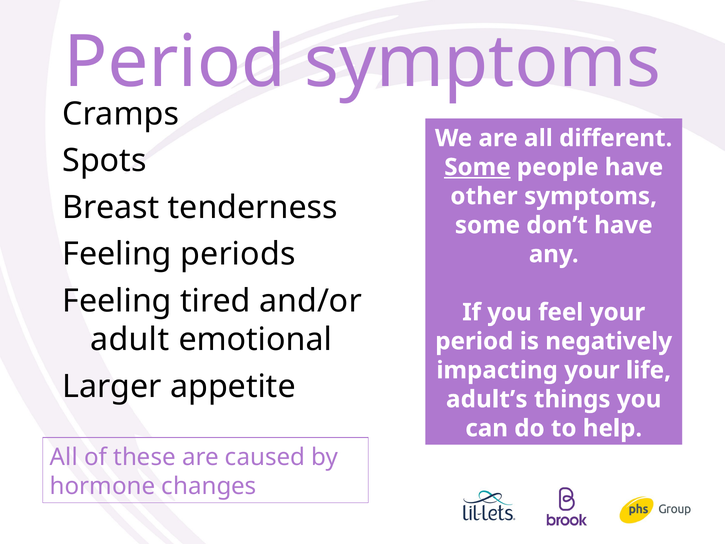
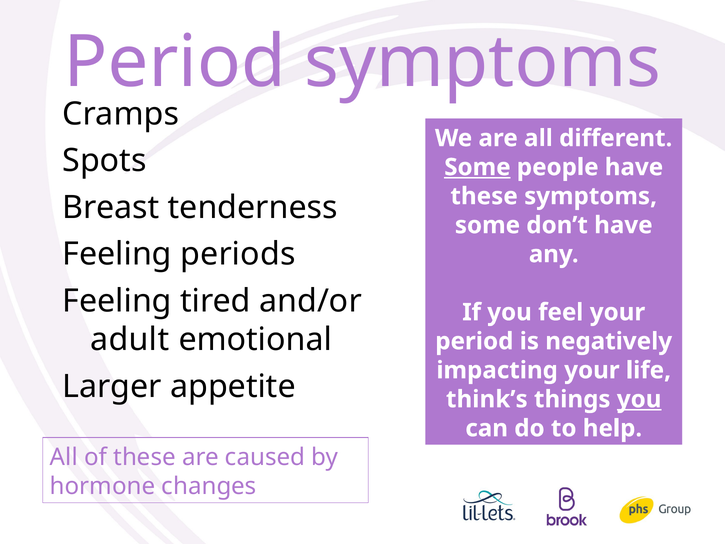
other at (484, 196): other -> these
adult’s: adult’s -> think’s
you at (639, 399) underline: none -> present
